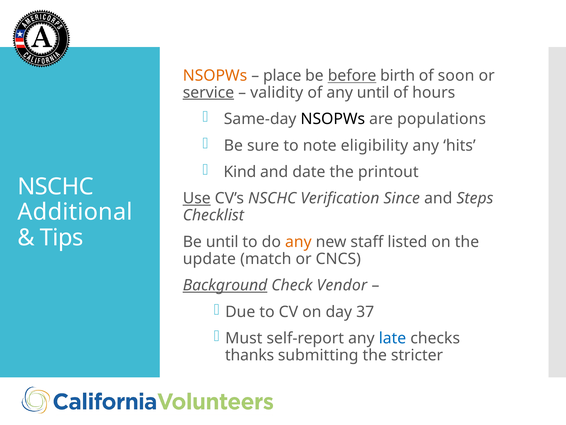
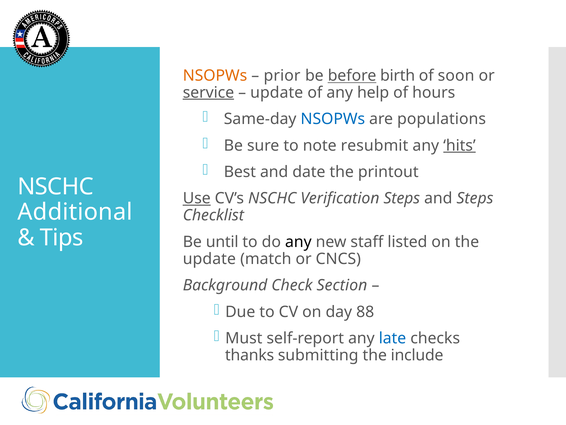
place: place -> prior
validity at (277, 92): validity -> update
any until: until -> help
NSOPWs at (333, 119) colour: black -> blue
eligibility: eligibility -> resubmit
hits underline: none -> present
Kind: Kind -> Best
Verification Since: Since -> Steps
any at (298, 242) colour: orange -> black
Background underline: present -> none
Vendor: Vendor -> Section
37: 37 -> 88
stricter: stricter -> include
